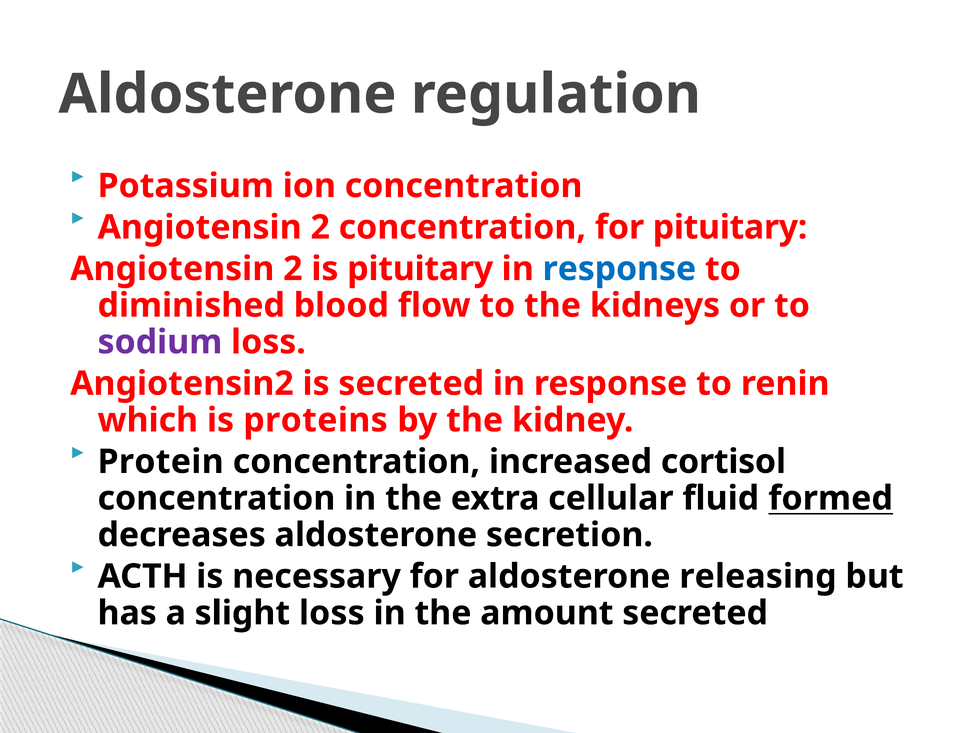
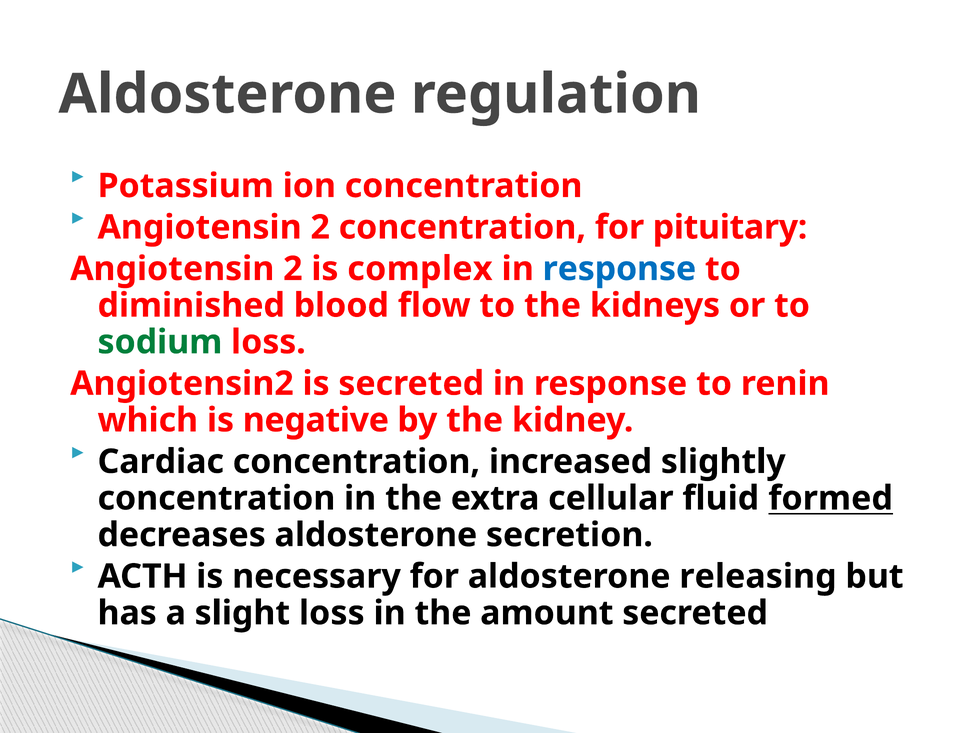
is pituitary: pituitary -> complex
sodium colour: purple -> green
proteins: proteins -> negative
Protein: Protein -> Cardiac
cortisol: cortisol -> slightly
